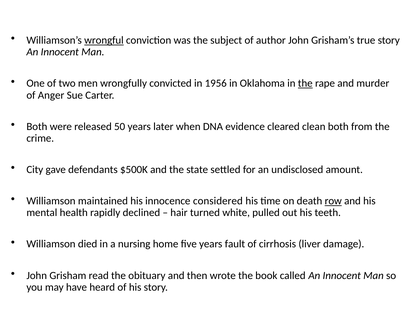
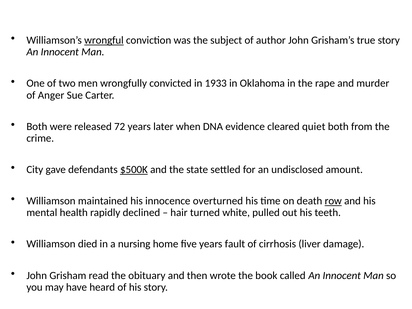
1956: 1956 -> 1933
the at (305, 83) underline: present -> none
50: 50 -> 72
clean: clean -> quiet
$500K underline: none -> present
considered: considered -> overturned
